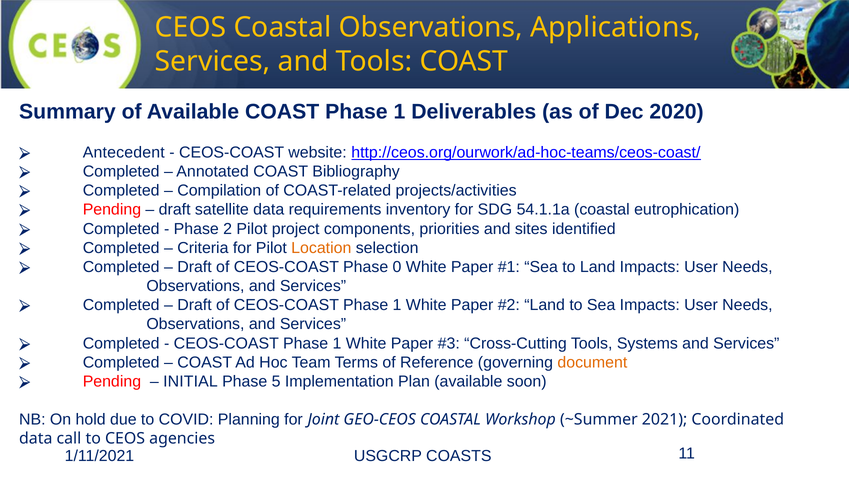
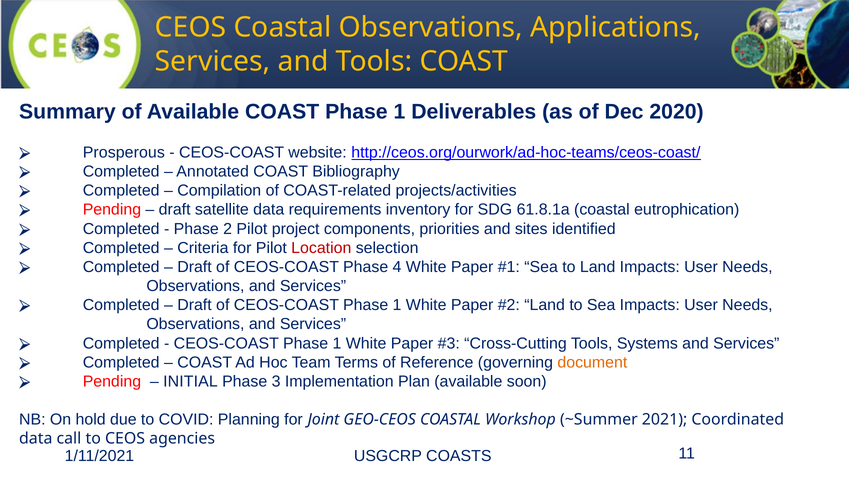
Antecedent: Antecedent -> Prosperous
54.1.1a: 54.1.1a -> 61.8.1a
Location colour: orange -> red
0: 0 -> 4
5: 5 -> 3
